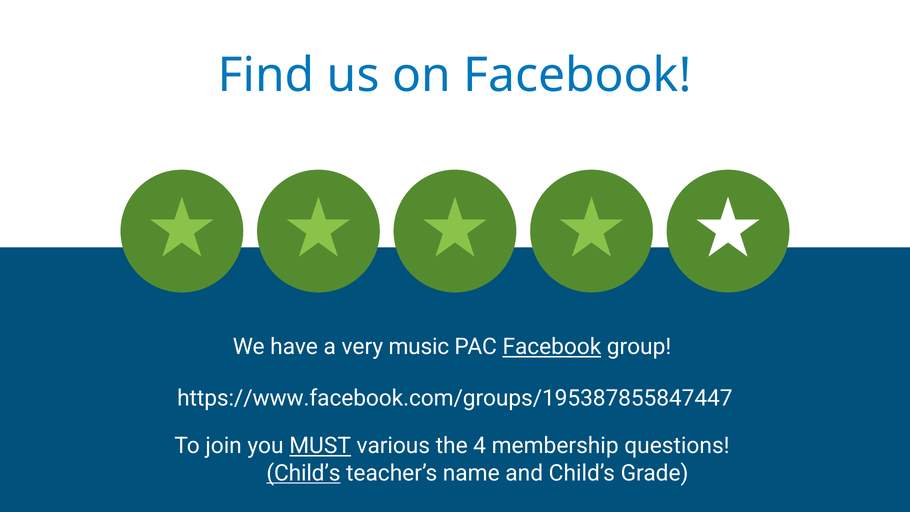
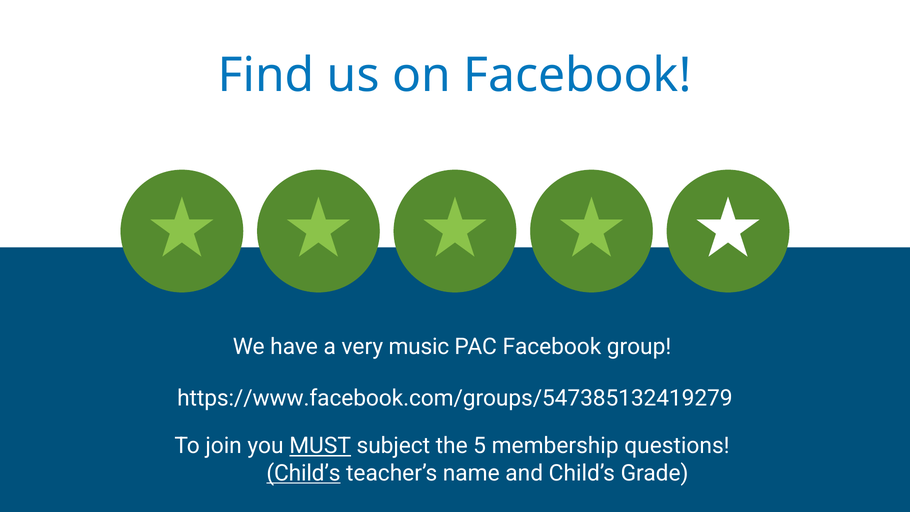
Facebook at (552, 347) underline: present -> none
https://www.facebook.com/groups/195387855847447: https://www.facebook.com/groups/195387855847447 -> https://www.facebook.com/groups/547385132419279
various: various -> subject
4: 4 -> 5
